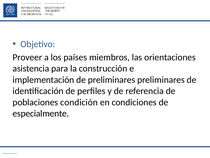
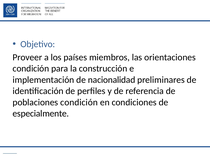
asistencia at (31, 68): asistencia -> condición
de preliminares: preliminares -> nacionalidad
